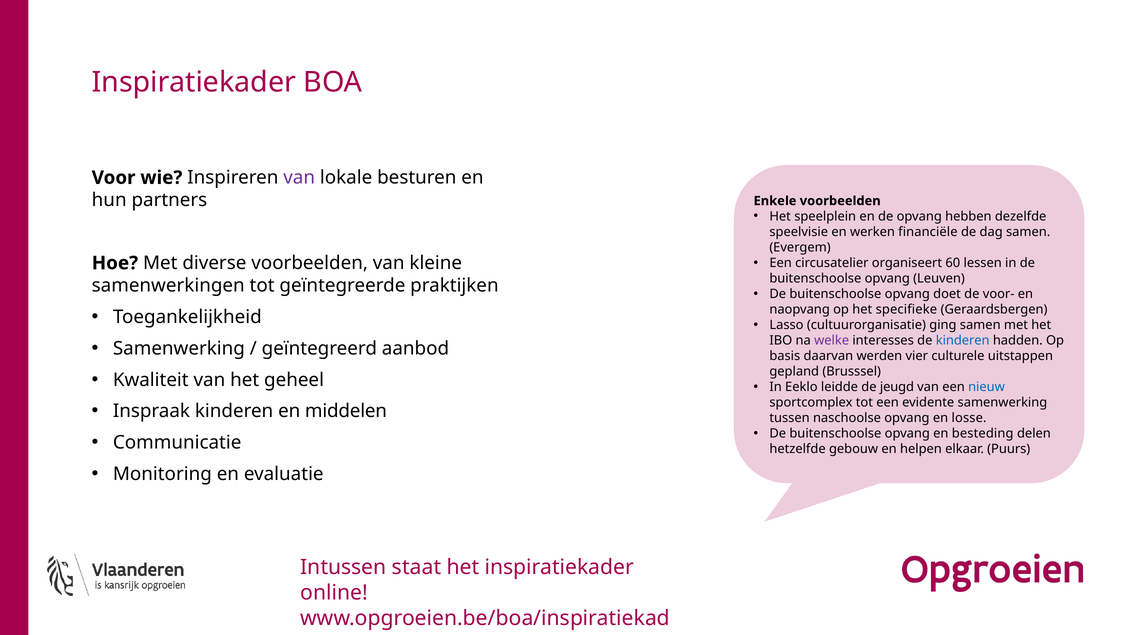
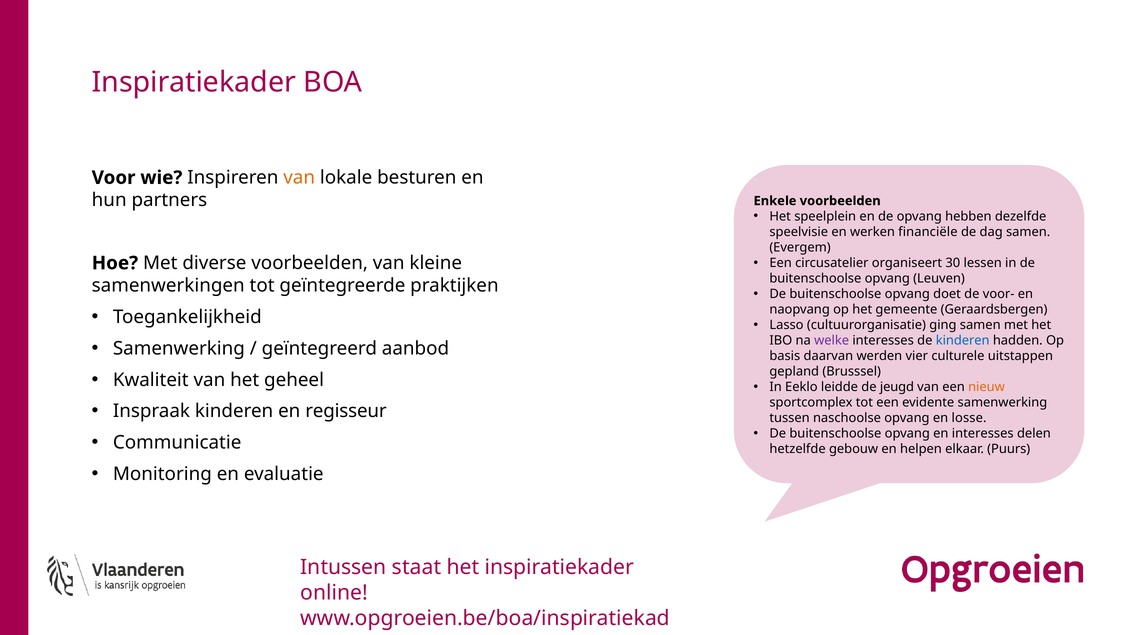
van at (299, 178) colour: purple -> orange
60: 60 -> 30
specifieke: specifieke -> gemeente
nieuw colour: blue -> orange
middelen: middelen -> regisseur
en besteding: besteding -> interesses
